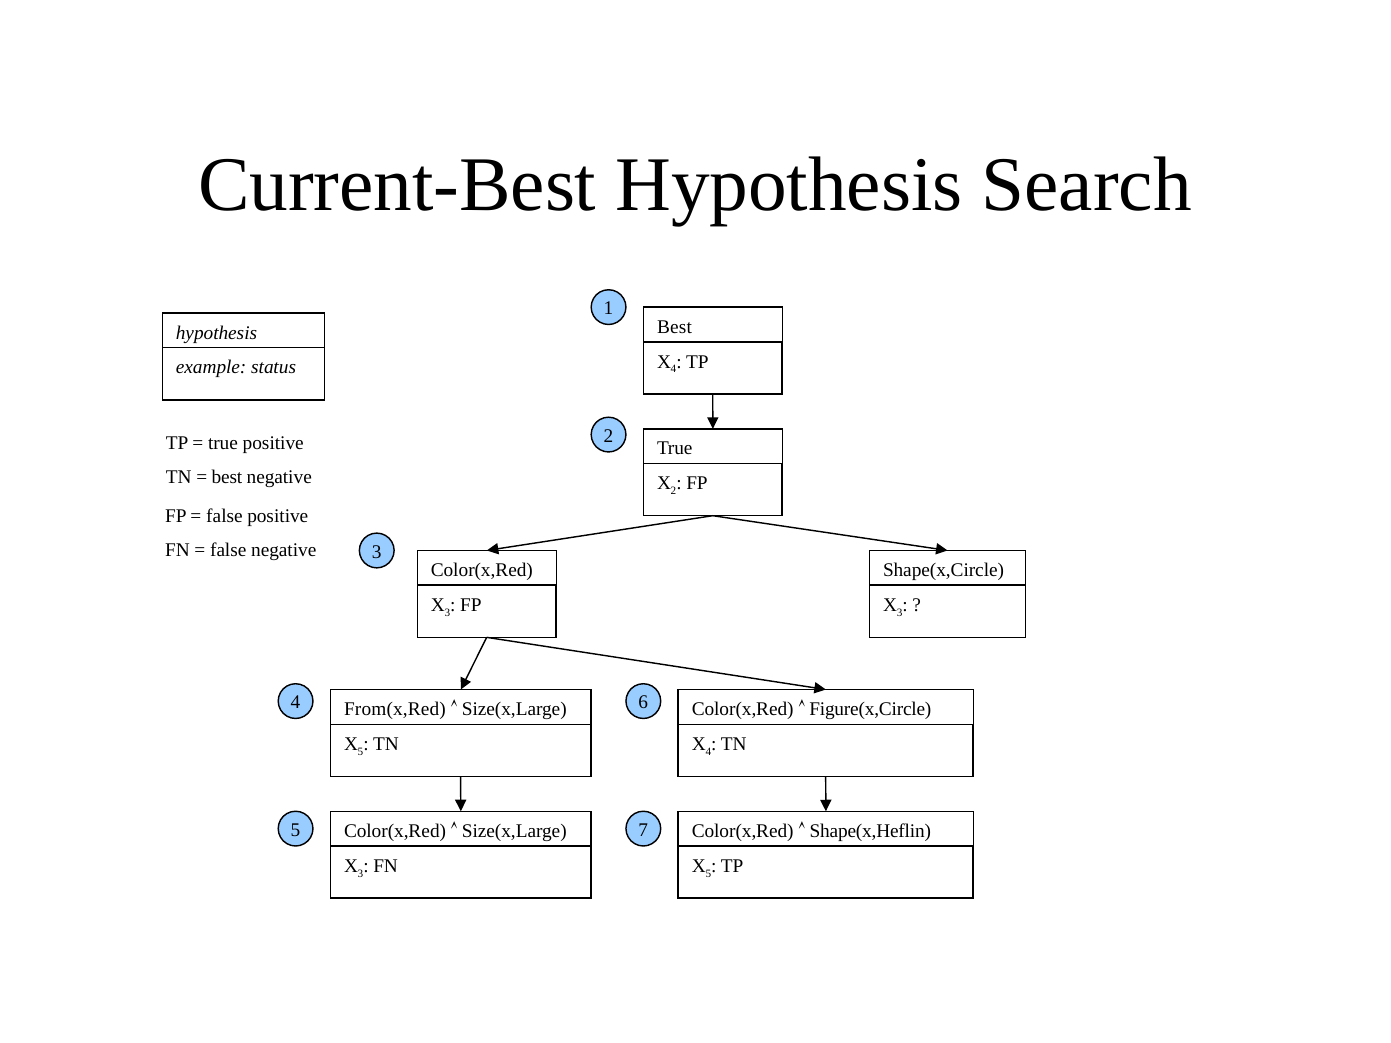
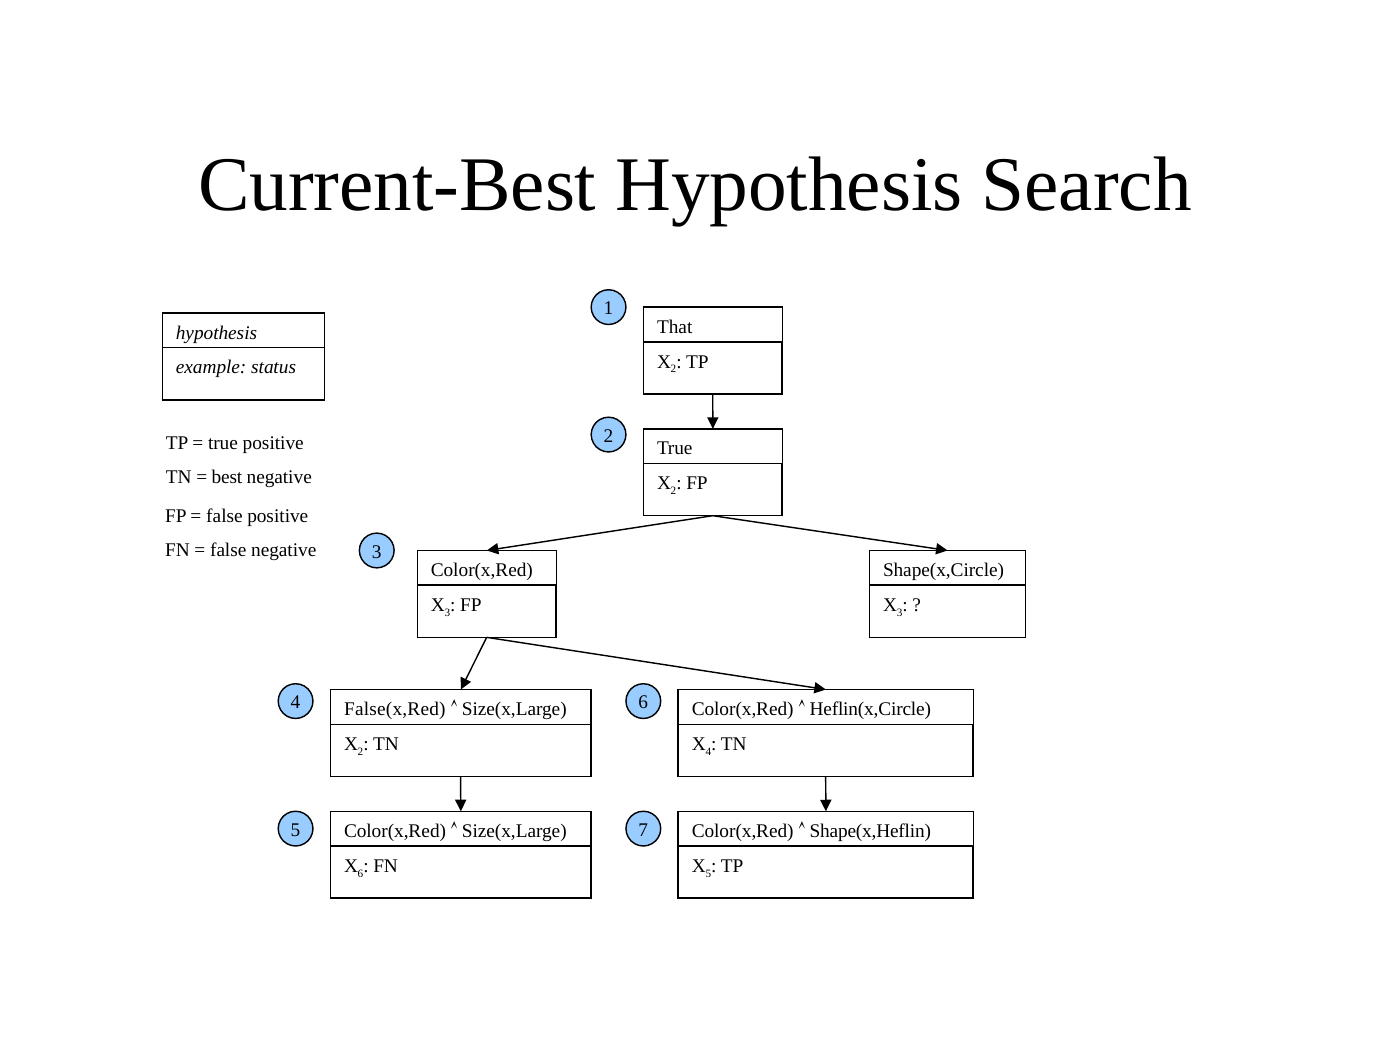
Best at (675, 327): Best -> That
4 at (674, 369): 4 -> 2
From(x,Red: From(x,Red -> False(x,Red
Figure(x,Circle: Figure(x,Circle -> Heflin(x,Circle
5 at (361, 752): 5 -> 2
3 at (361, 874): 3 -> 6
